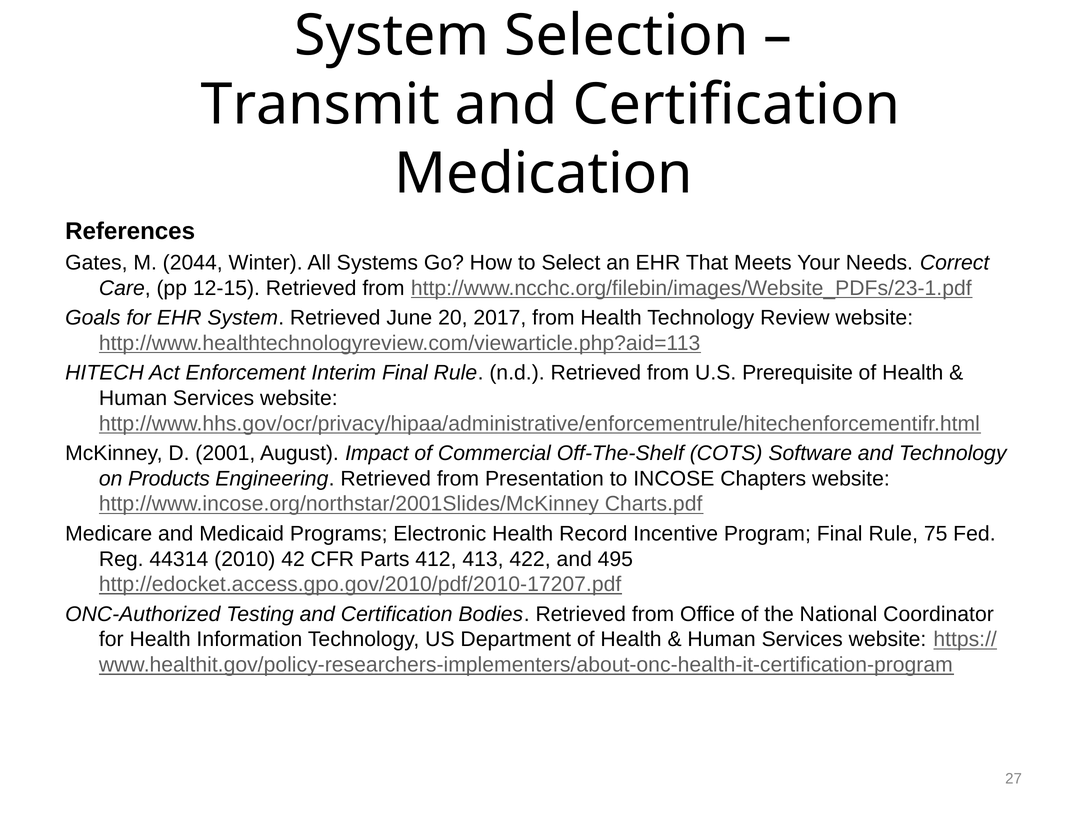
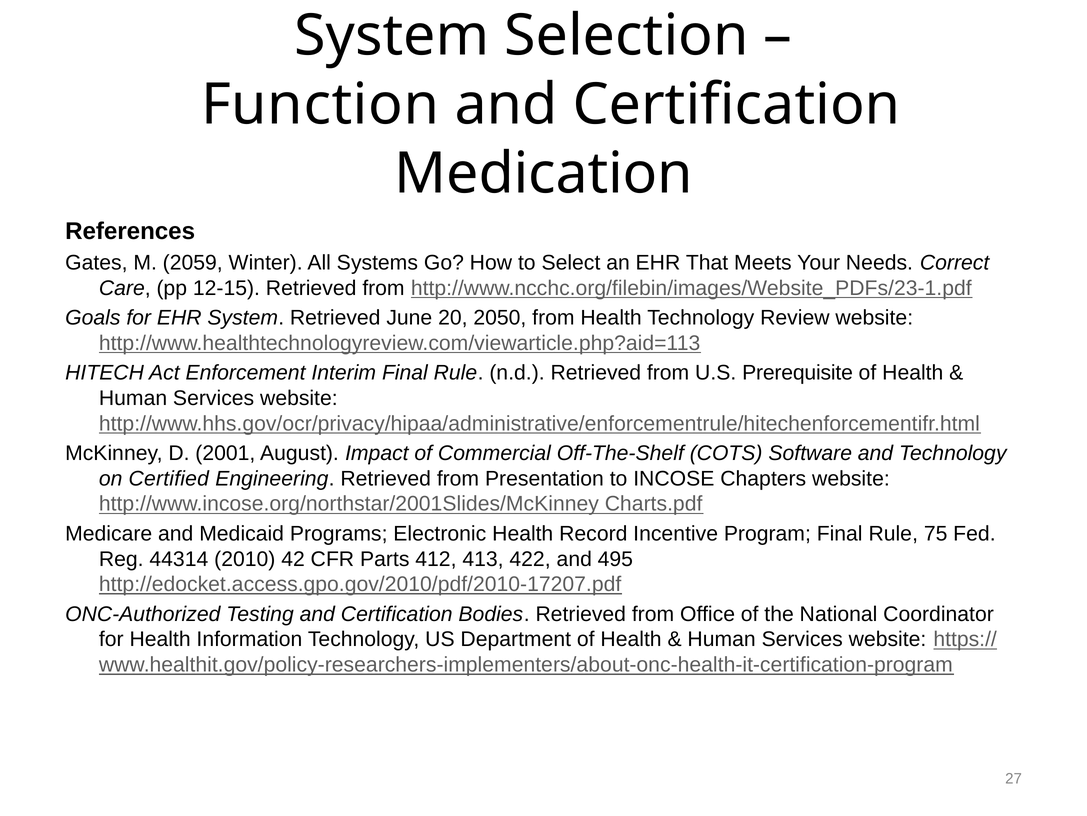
Transmit: Transmit -> Function
2044: 2044 -> 2059
2017: 2017 -> 2050
Products: Products -> Certified
